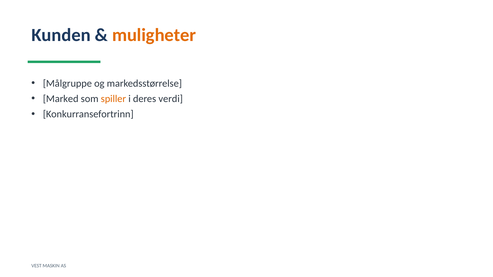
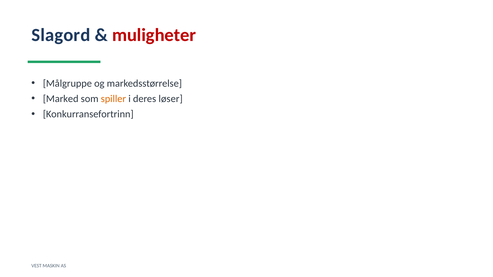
Kunden: Kunden -> Slagord
muligheter colour: orange -> red
verdi: verdi -> løser
